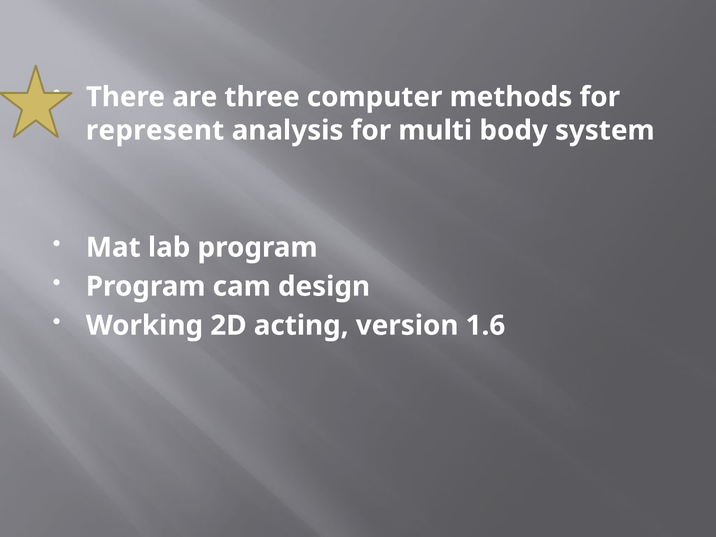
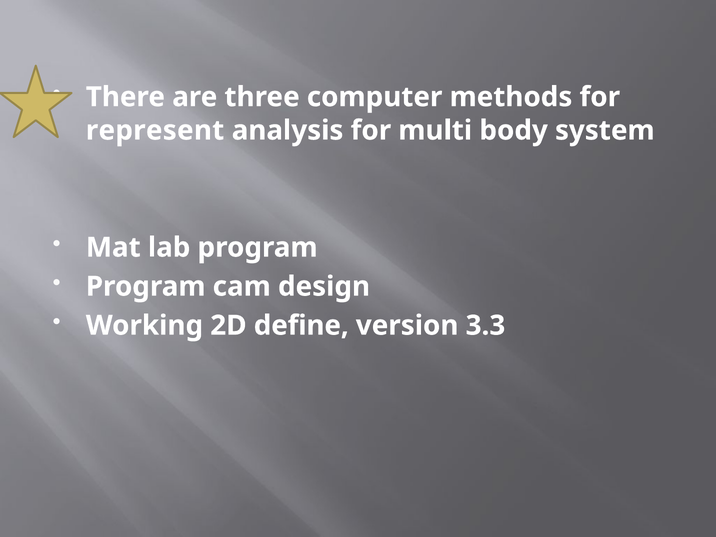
acting: acting -> define
1.6: 1.6 -> 3.3
